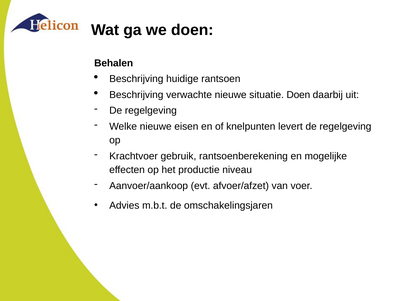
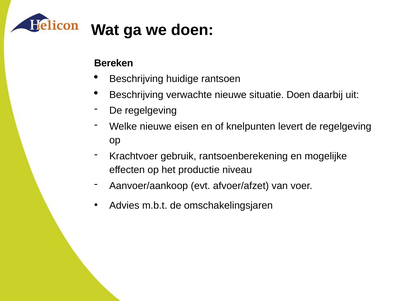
Behalen: Behalen -> Bereken
